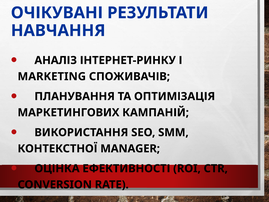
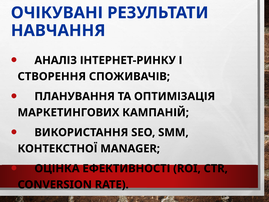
MARKETING: MARKETING -> СТВОРЕННЯ
